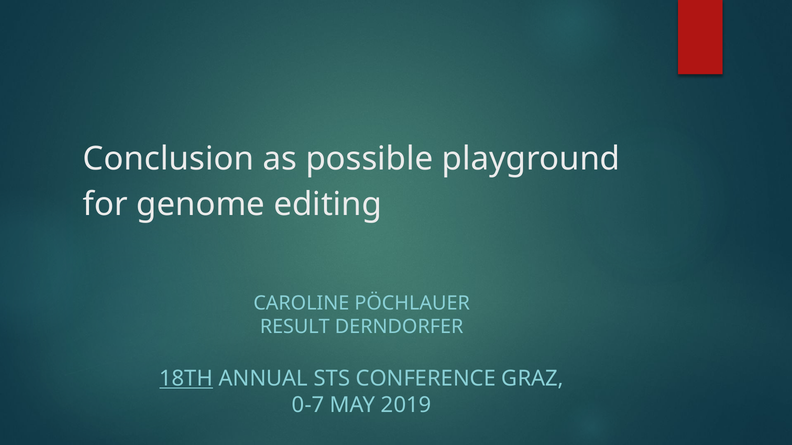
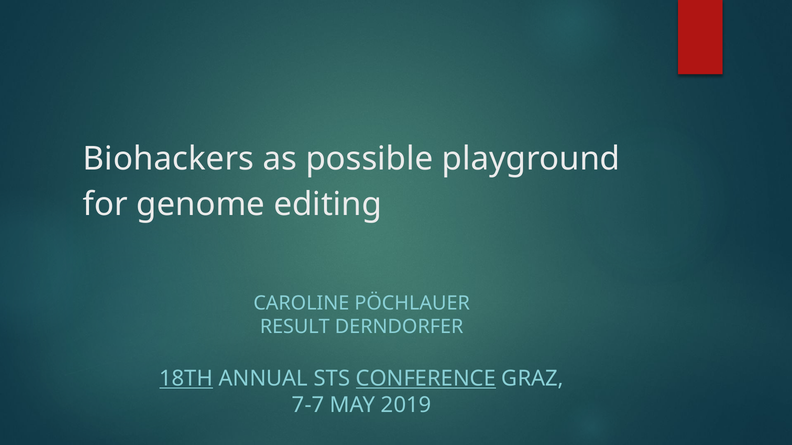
Conclusion: Conclusion -> Biohackers
CONFERENCE underline: none -> present
0-7: 0-7 -> 7-7
